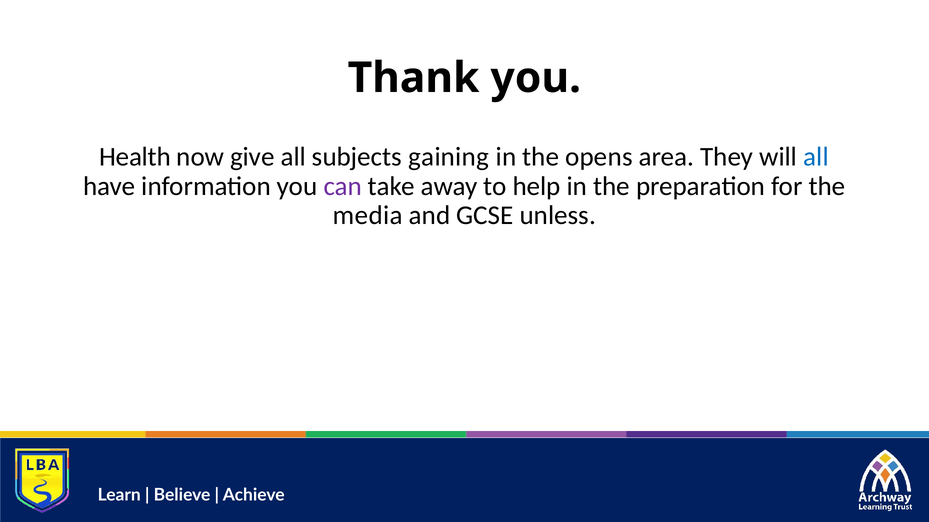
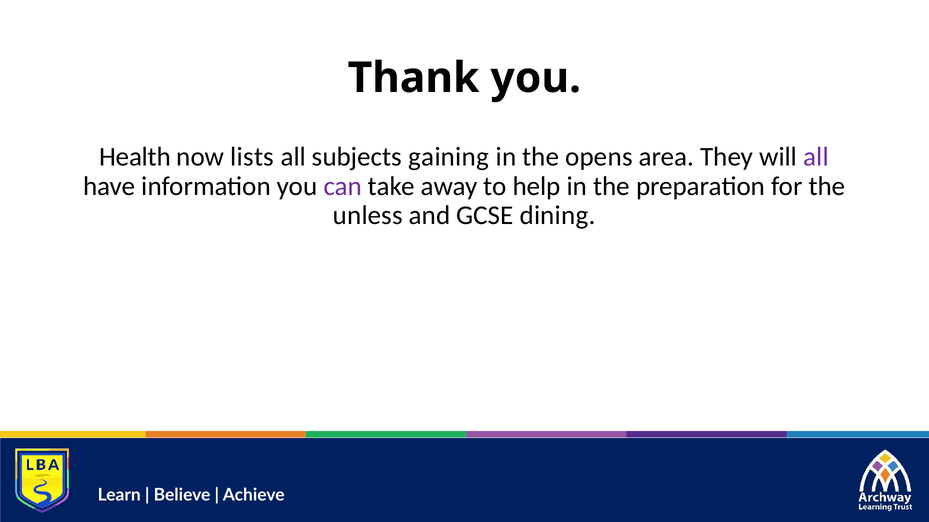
give: give -> lists
all at (816, 157) colour: blue -> purple
media: media -> unless
unless: unless -> dining
